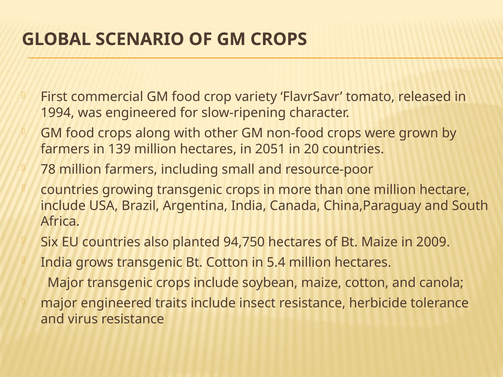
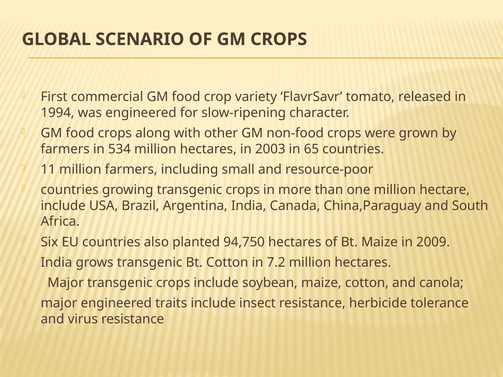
139: 139 -> 534
2051: 2051 -> 2003
20: 20 -> 65
78: 78 -> 11
5.4: 5.4 -> 7.2
